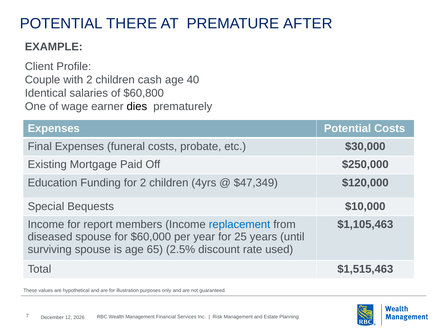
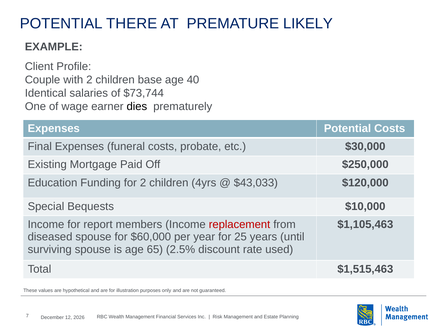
AFTER: AFTER -> LIKELY
cash: cash -> base
$60,800: $60,800 -> $73,744
$47,349: $47,349 -> $43,033
replacement colour: blue -> red
